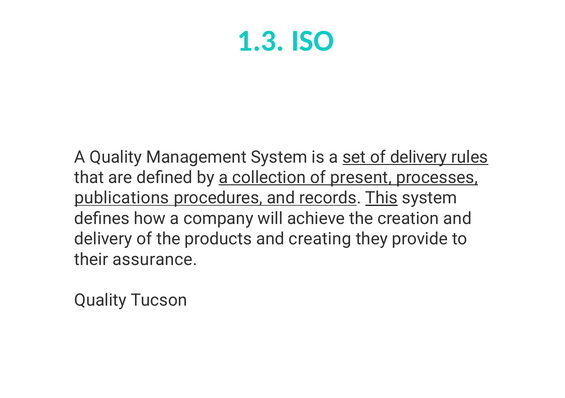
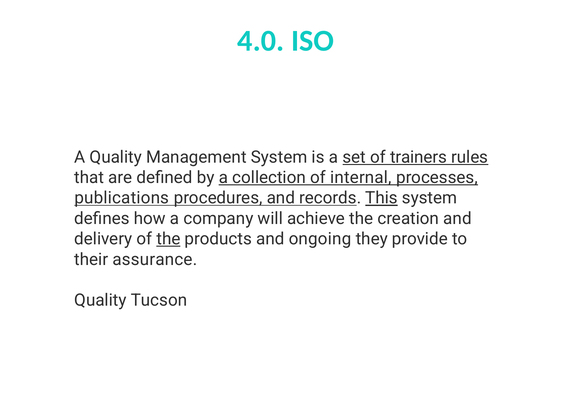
1.3: 1.3 -> 4.0
of delivery: delivery -> trainers
present: present -> internal
the at (168, 239) underline: none -> present
creating: creating -> ongoing
